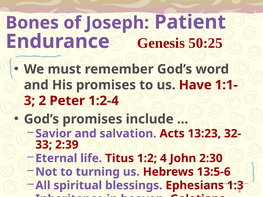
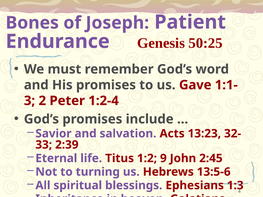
Have: Have -> Gave
1:2 4: 4 -> 9
2:30: 2:30 -> 2:45
